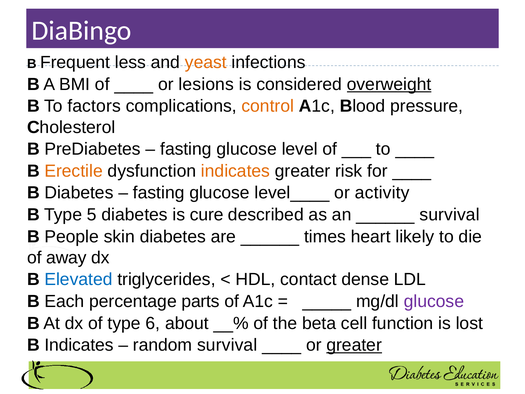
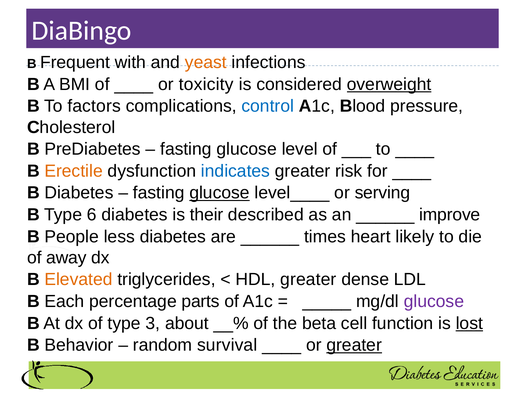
less: less -> with
lesions: lesions -> toxicity
control colour: orange -> blue
indicates at (236, 171) colour: orange -> blue
glucose at (220, 193) underline: none -> present
activity: activity -> serving
5: 5 -> 6
cure: cure -> their
survival at (450, 215): survival -> improve
skin: skin -> less
Elevated colour: blue -> orange
HDL contact: contact -> greater
6: 6 -> 3
lost underline: none -> present
B Indicates: Indicates -> Behavior
